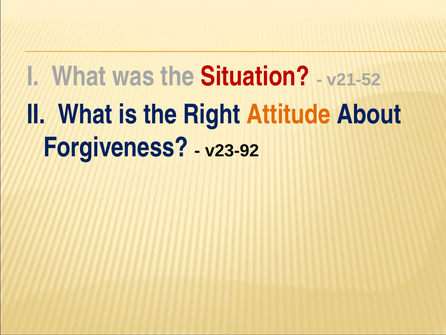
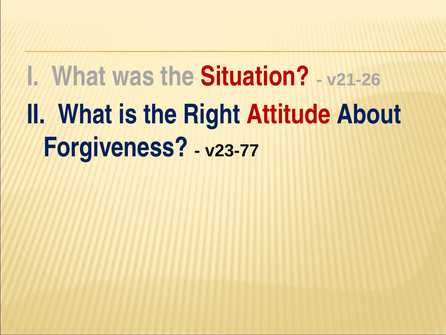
v21-52: v21-52 -> v21-26
Attitude colour: orange -> red
v23-92: v23-92 -> v23-77
